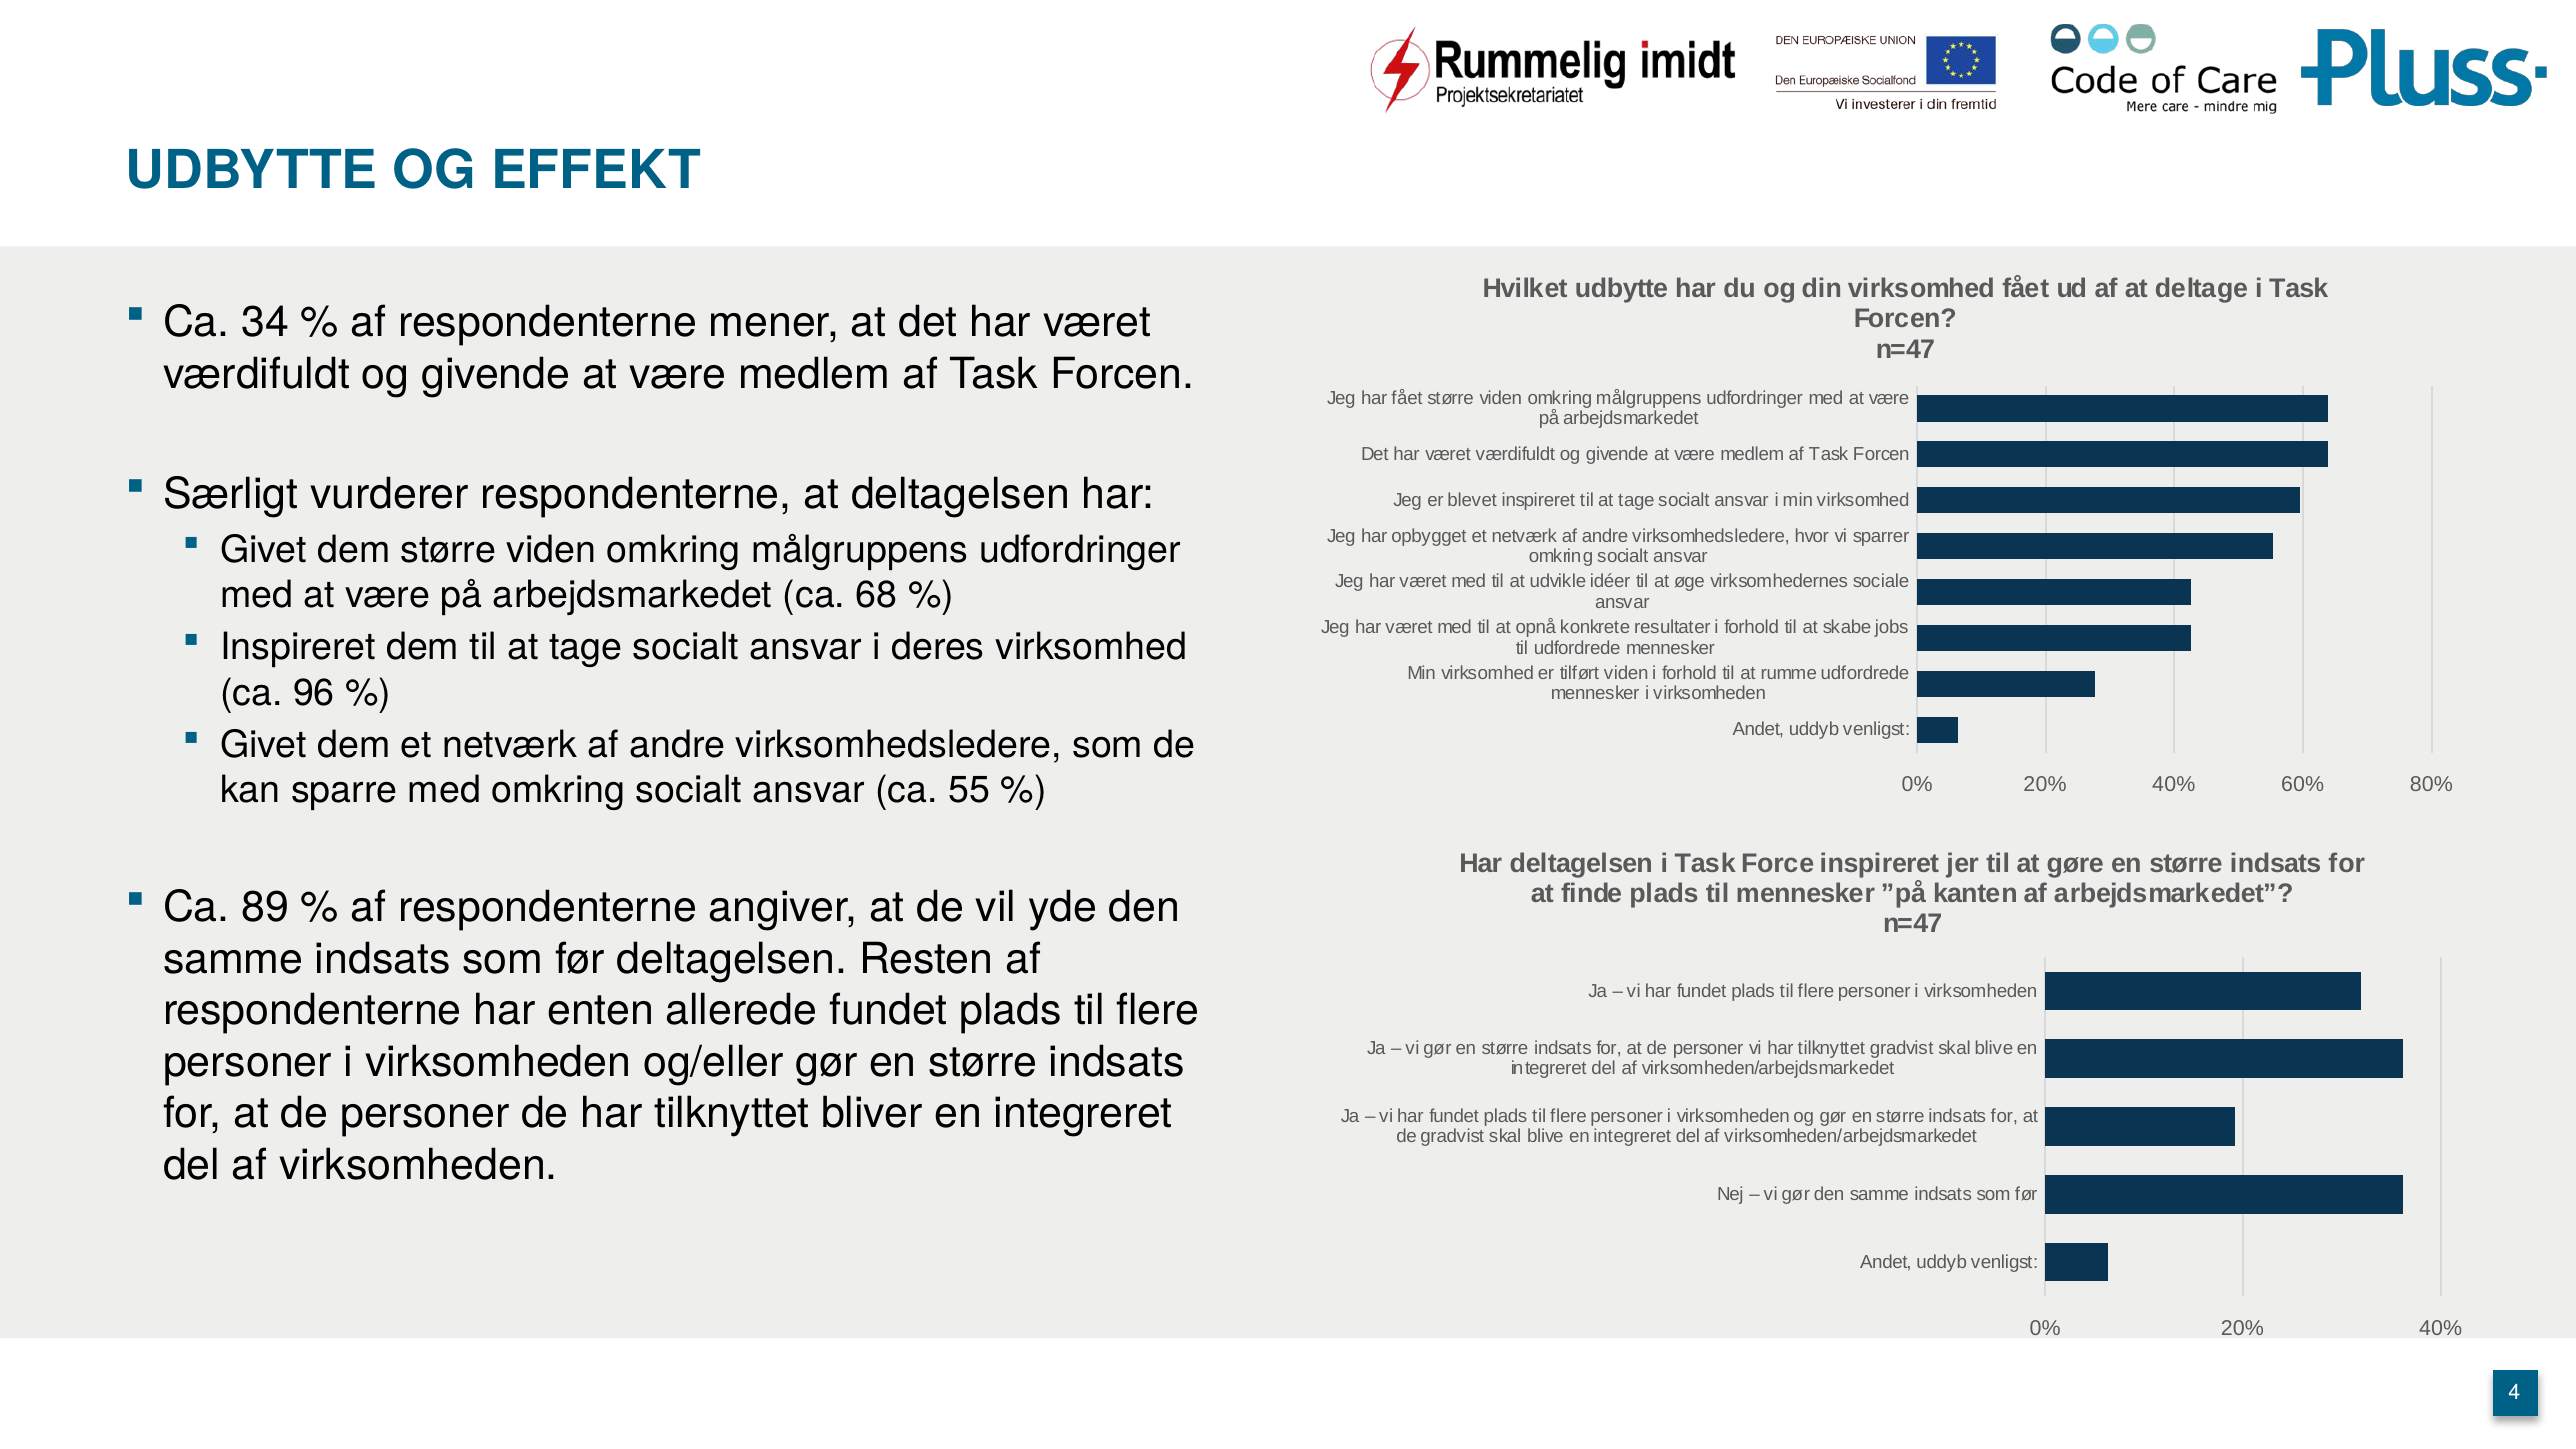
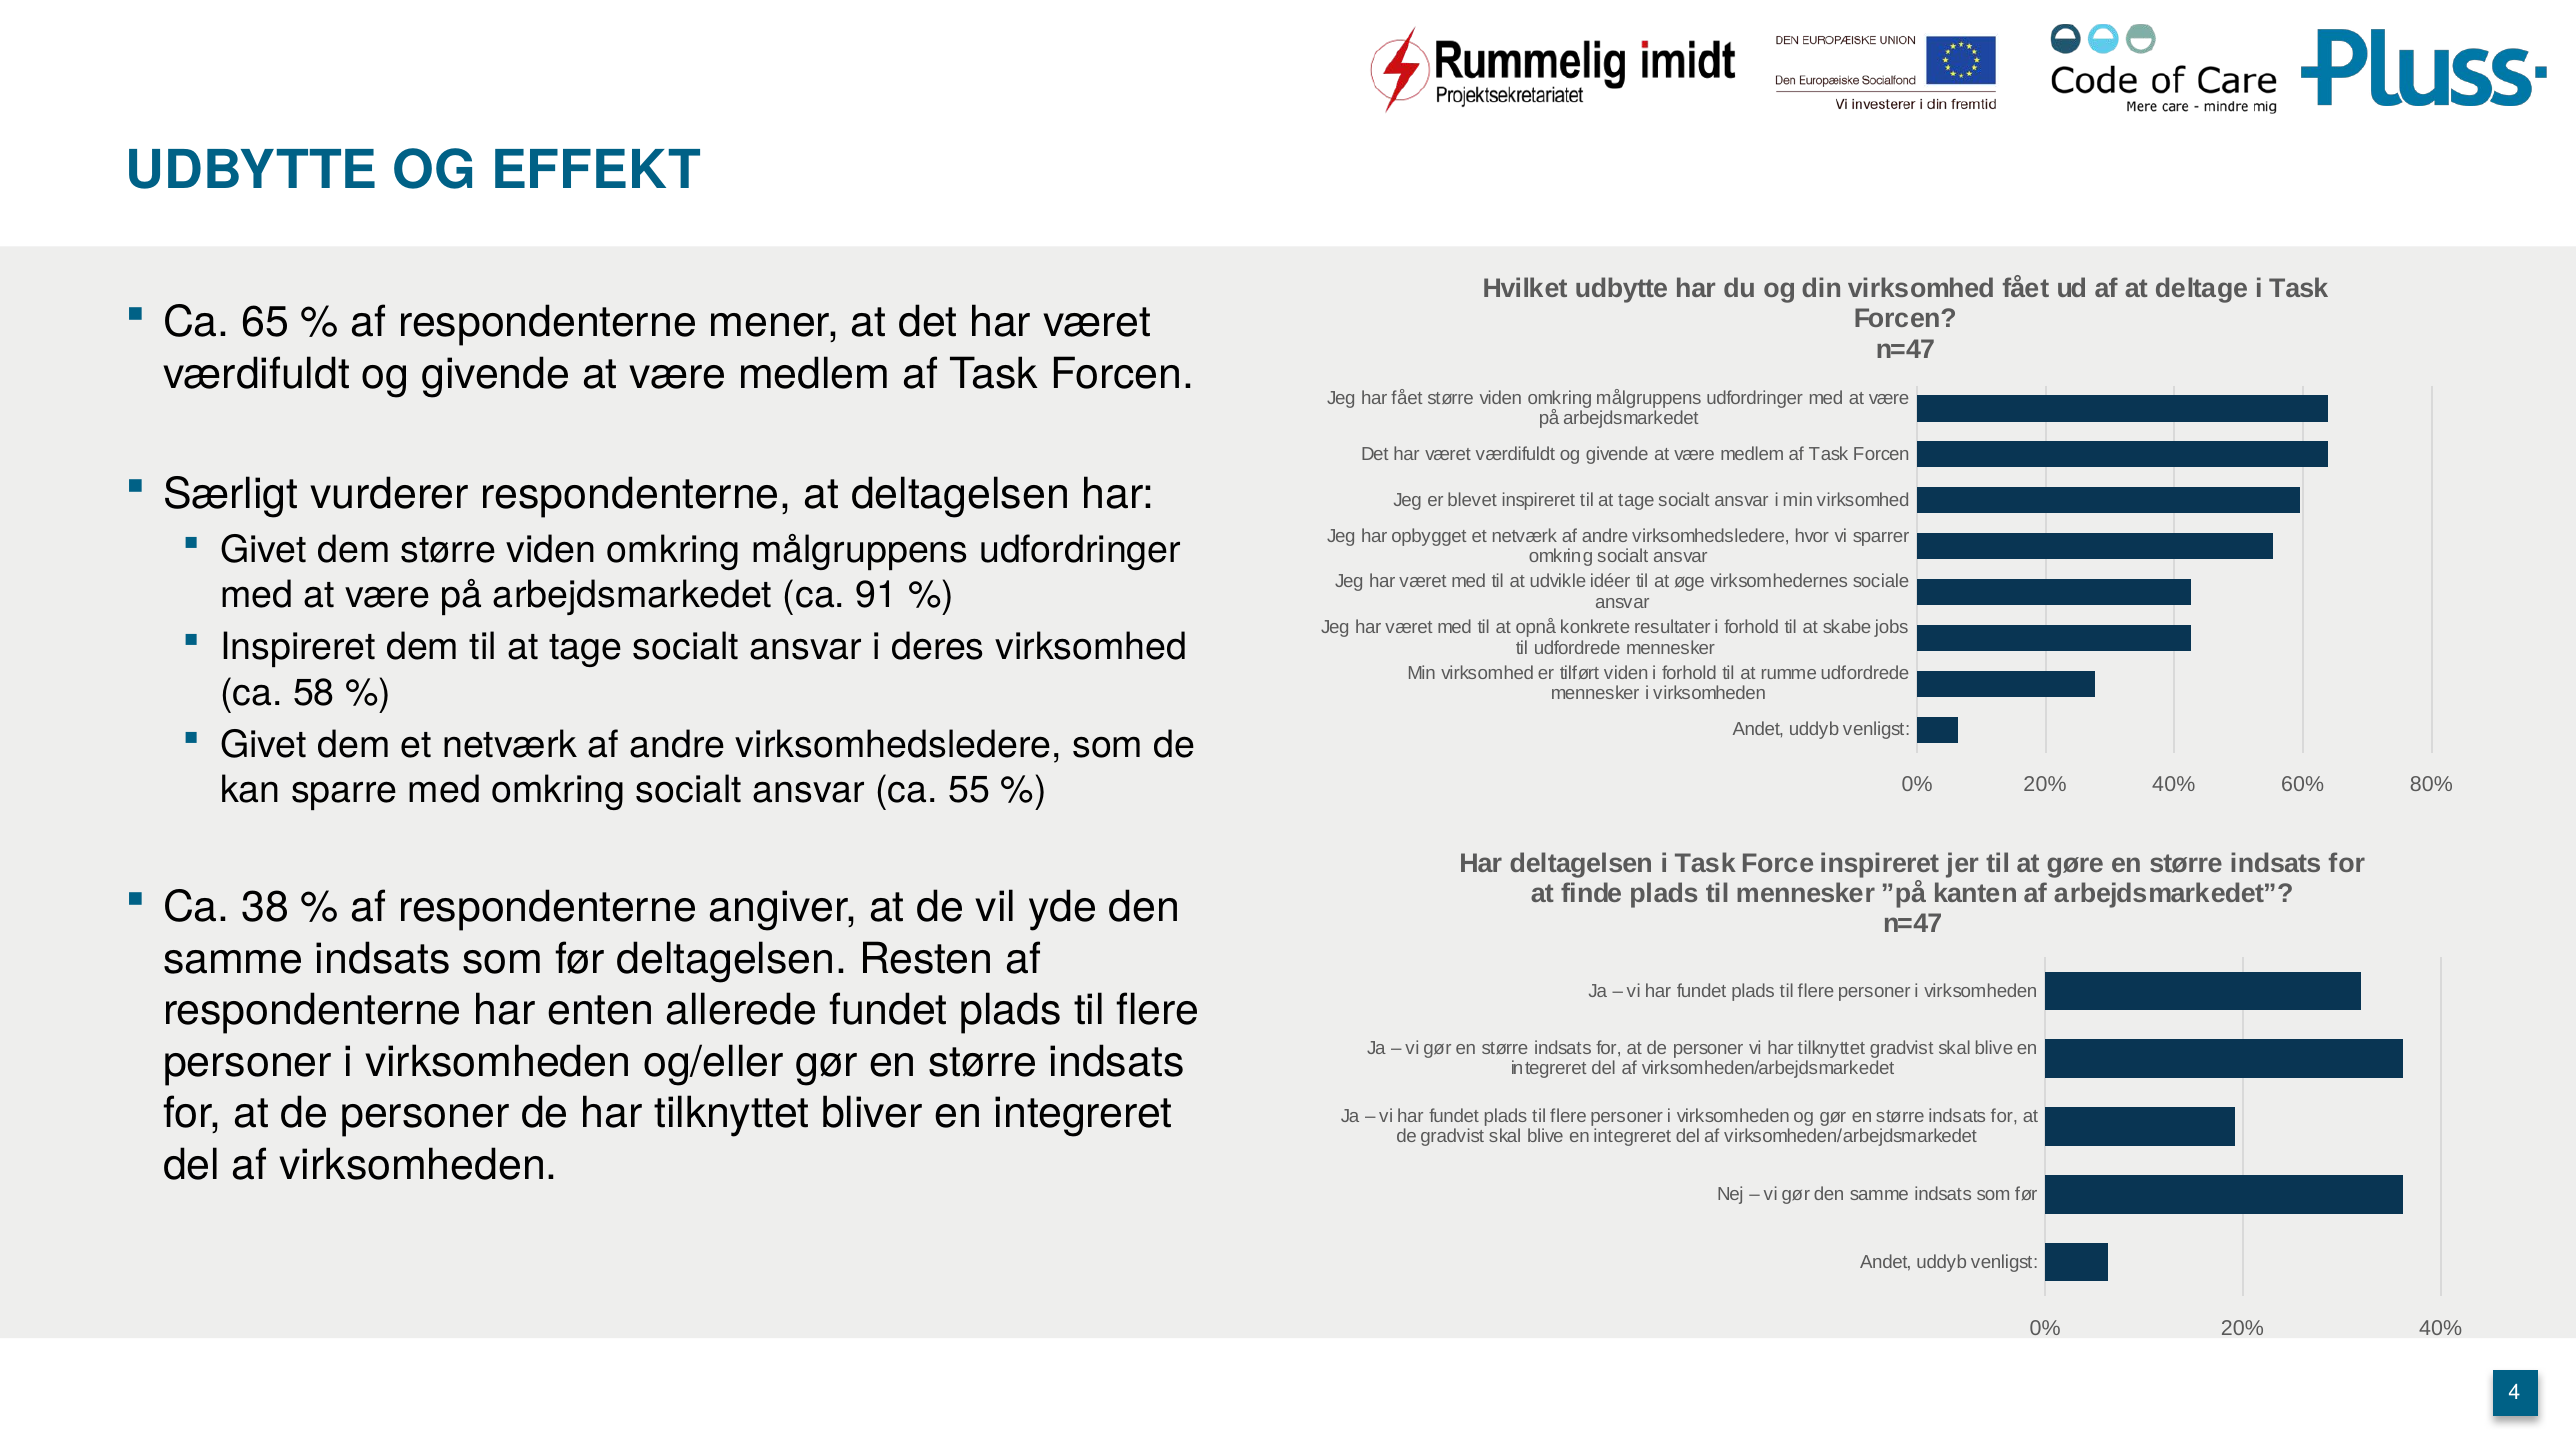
34: 34 -> 65
68: 68 -> 91
96: 96 -> 58
89: 89 -> 38
